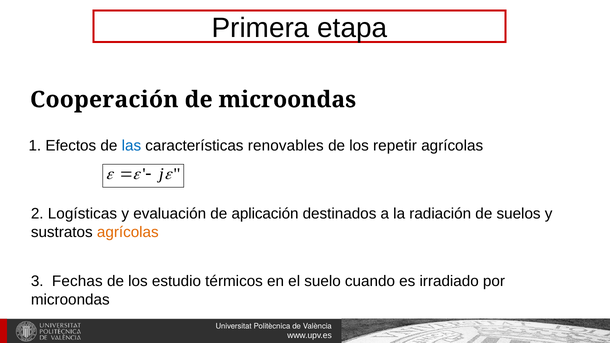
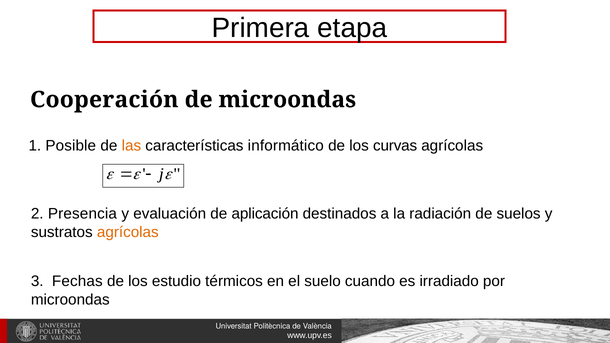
Efectos: Efectos -> Posible
las colour: blue -> orange
renovables: renovables -> informático
repetir: repetir -> curvas
Logísticas: Logísticas -> Presencia
